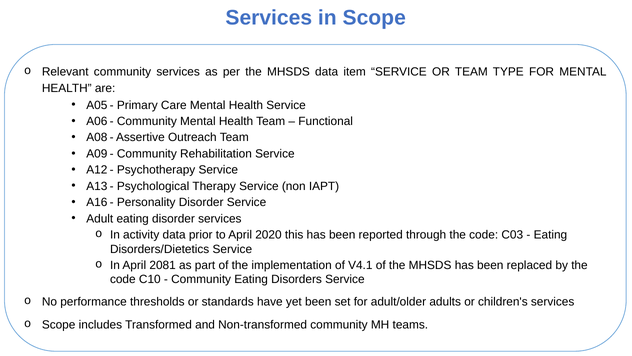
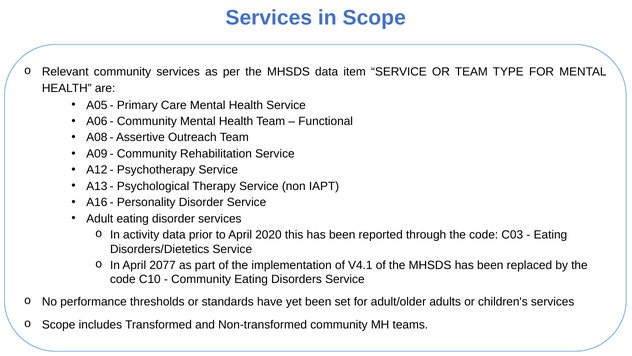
2081: 2081 -> 2077
